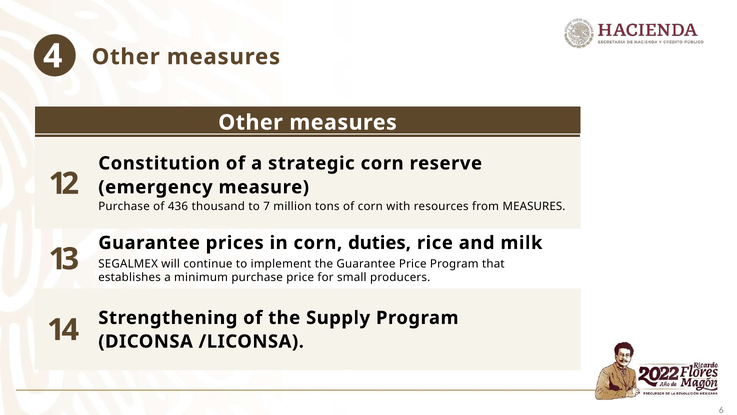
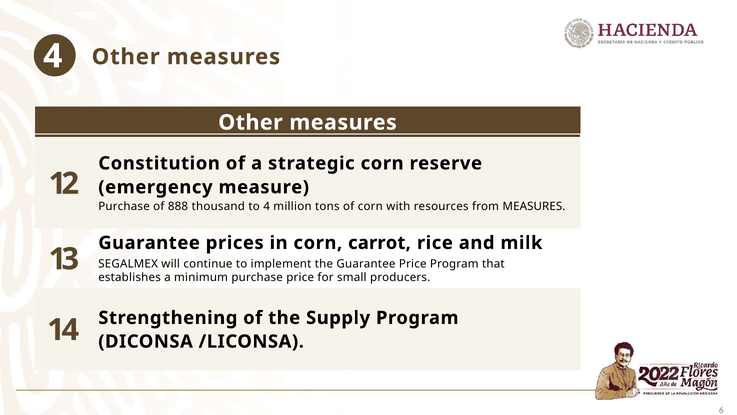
436: 436 -> 888
to 7: 7 -> 4
duties: duties -> carrot
